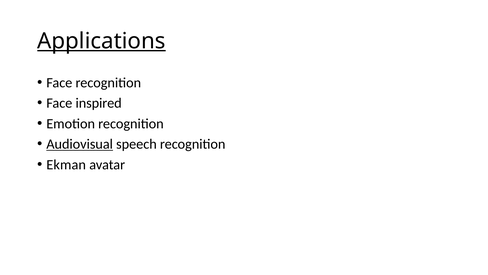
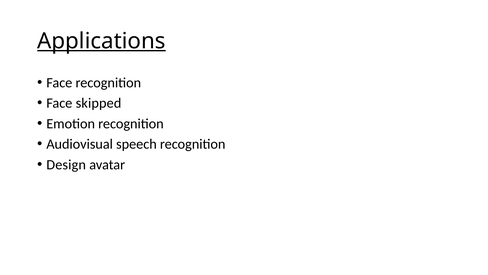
inspired: inspired -> skipped
Audiovisual underline: present -> none
Ekman: Ekman -> Design
